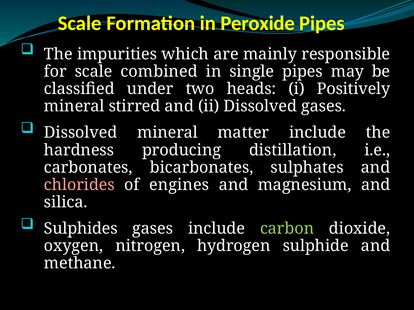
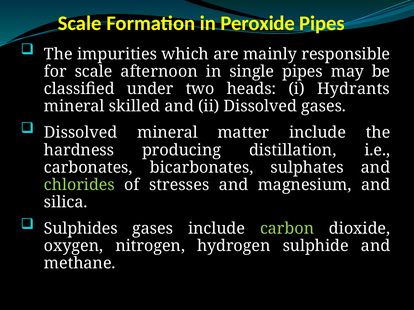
combined: combined -> afternoon
Positively: Positively -> Hydrants
stirred: stirred -> skilled
chlorides colour: pink -> light green
engines: engines -> stresses
